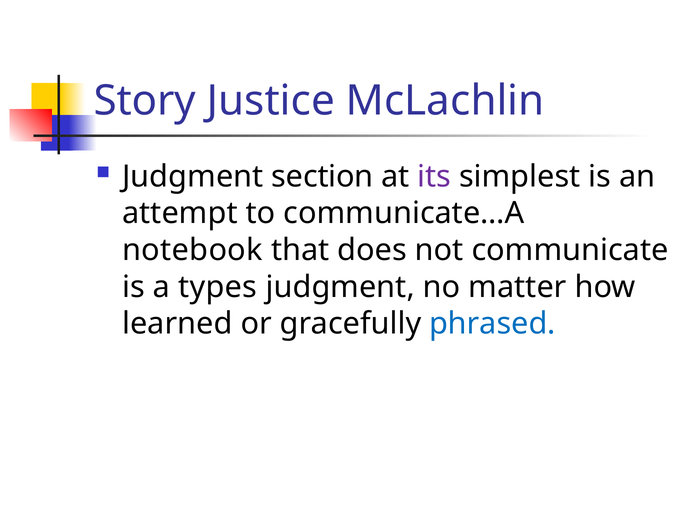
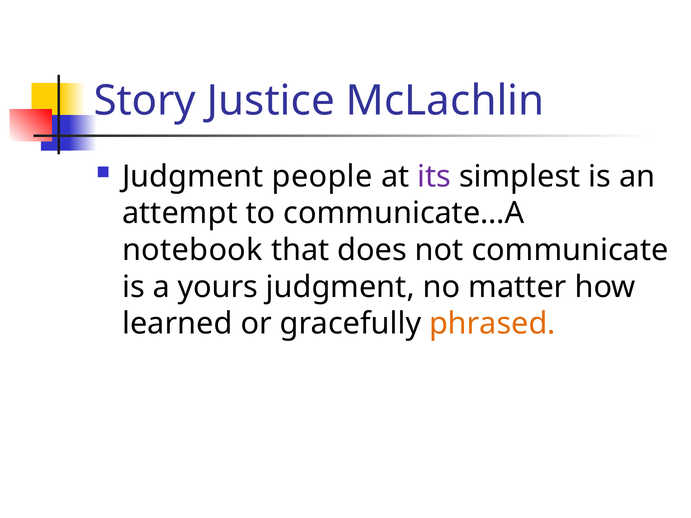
section: section -> people
types: types -> yours
phrased colour: blue -> orange
